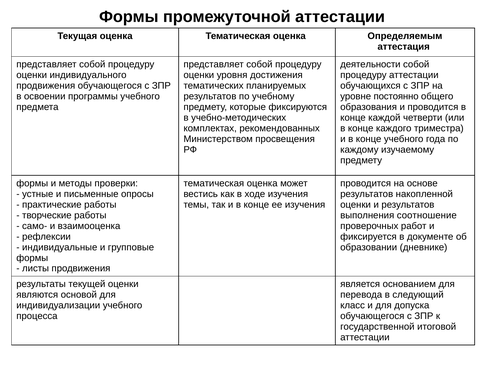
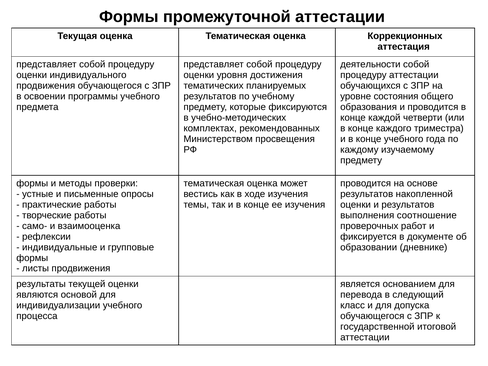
Определяемым: Определяемым -> Коррекционных
постоянно: постоянно -> состояния
